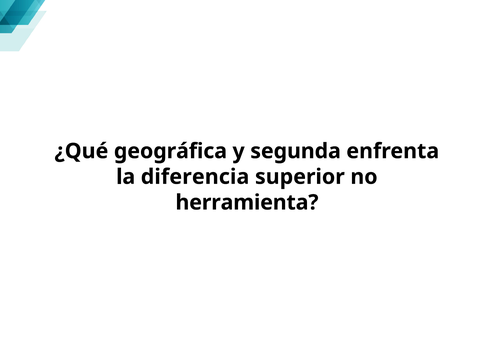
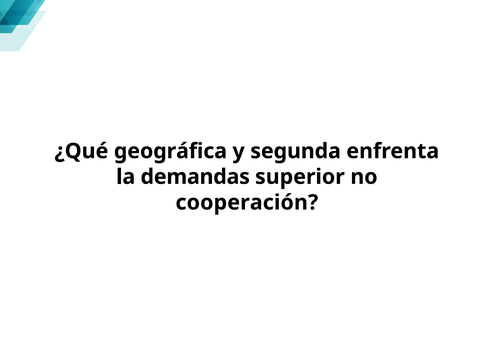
diferencia: diferencia -> demandas
herramienta: herramienta -> cooperación
